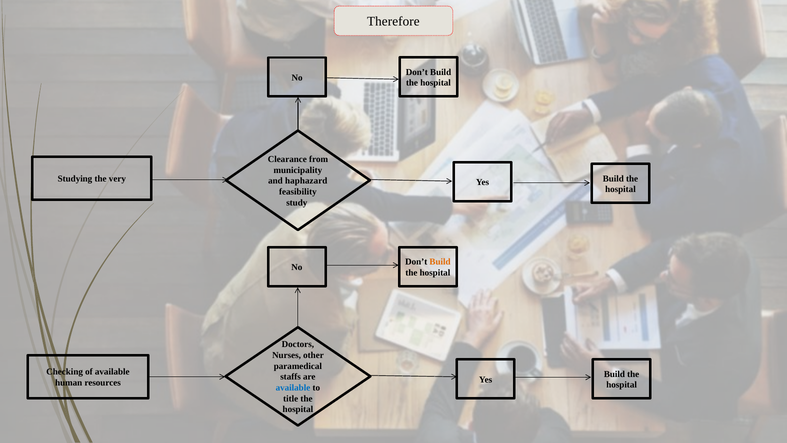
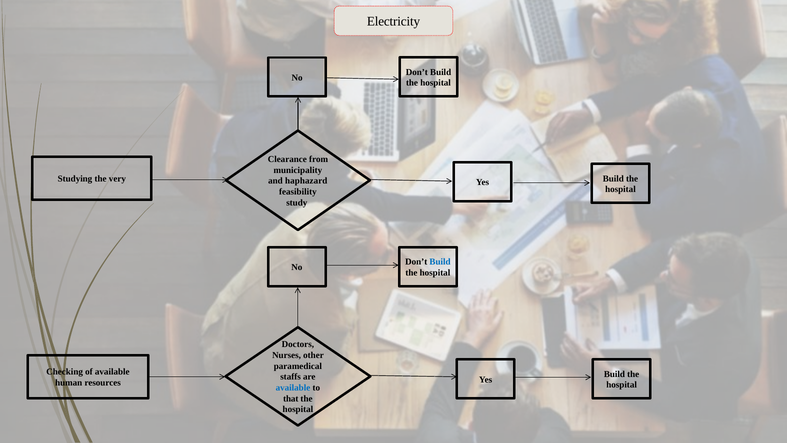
Therefore: Therefore -> Electricity
Build at (440, 262) colour: orange -> blue
title: title -> that
